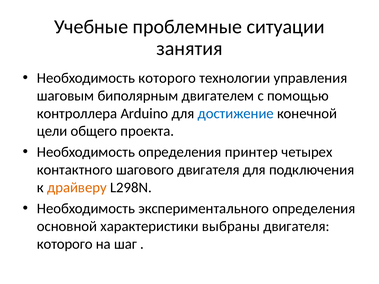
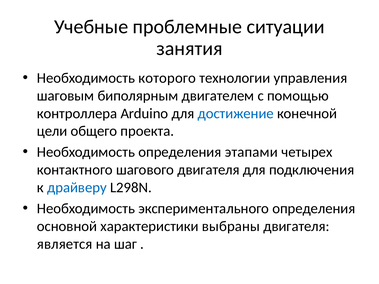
принтер: принтер -> этапами
драйверу colour: orange -> blue
которого at (65, 244): которого -> является
